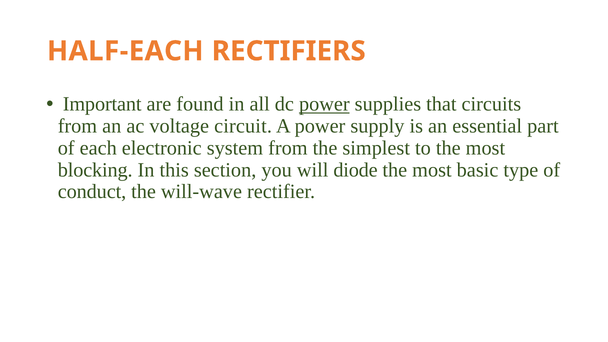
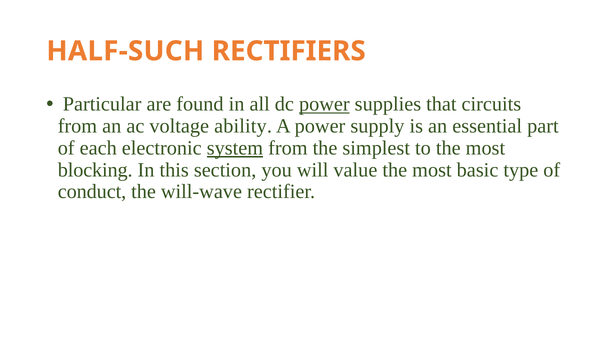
HALF-EACH: HALF-EACH -> HALF-SUCH
Important: Important -> Particular
circuit: circuit -> ability
system underline: none -> present
diode: diode -> value
